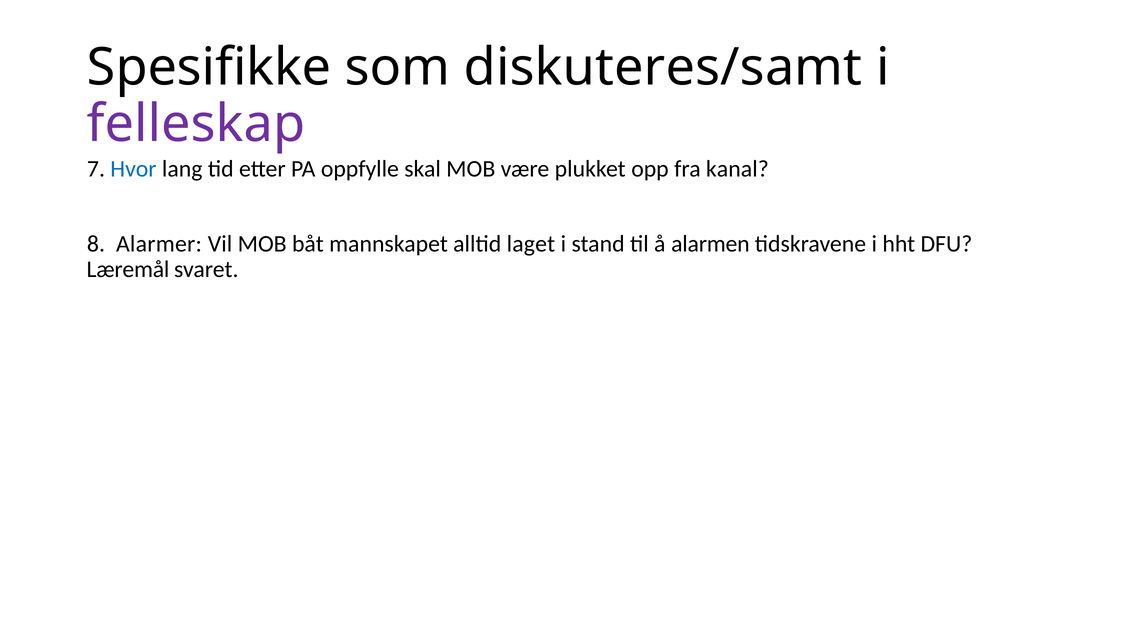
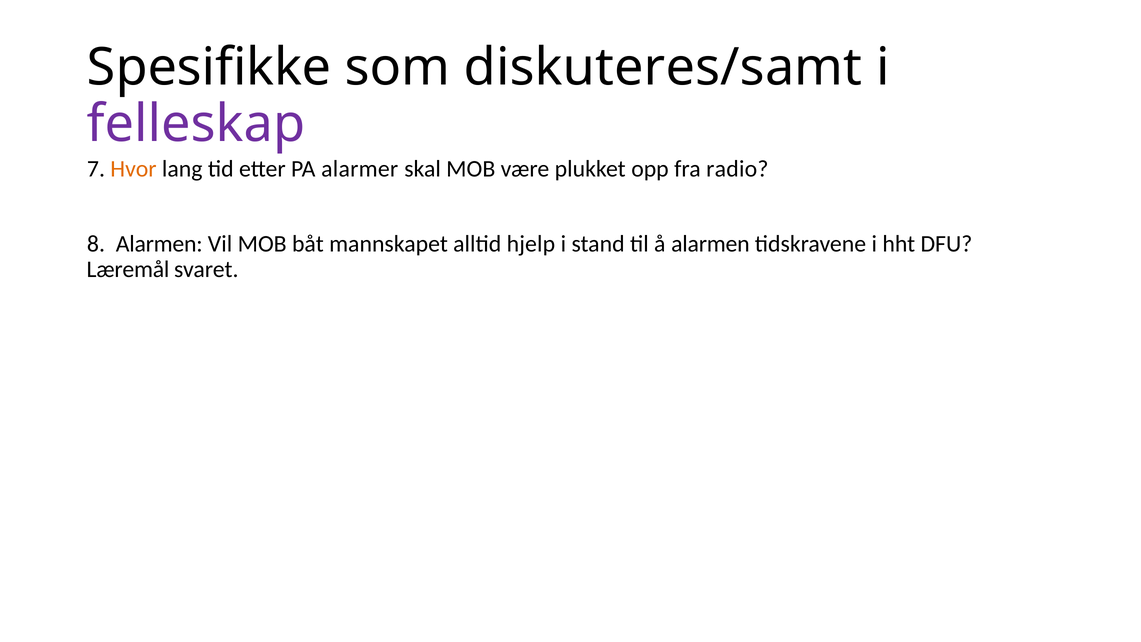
Hvor colour: blue -> orange
oppfylle: oppfylle -> alarmer
kanal: kanal -> radio
8 Alarmer: Alarmer -> Alarmen
laget: laget -> hjelp
